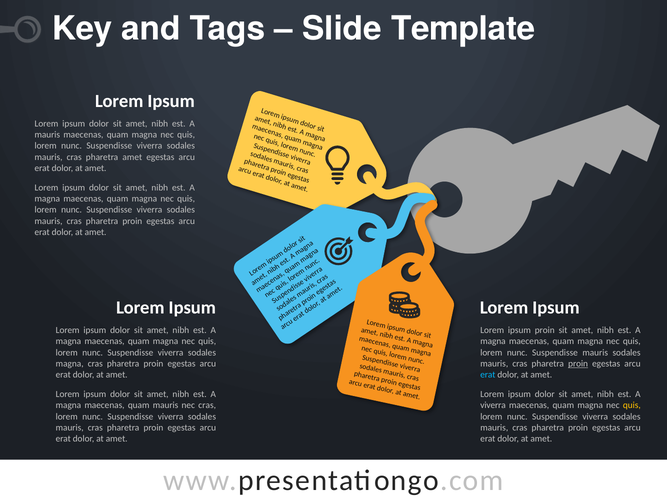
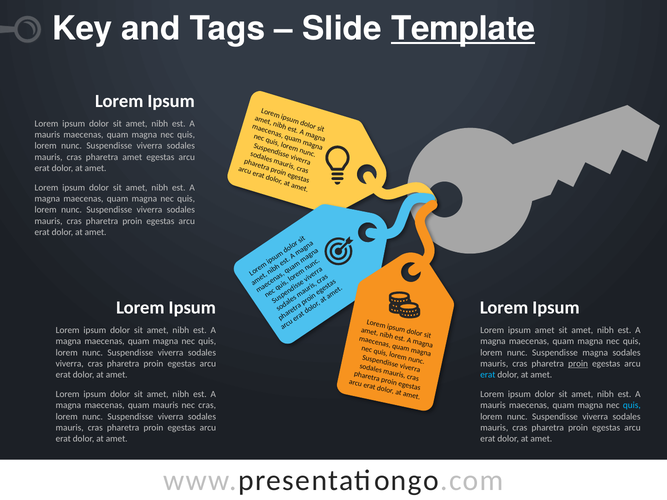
Template underline: none -> present
ipsum proin: proin -> amet
Suspendisse mauris: mauris -> magna
magna at (70, 364): magna -> viverra
viverra at (493, 406): viverra -> mauris
quis at (632, 406) colour: yellow -> light blue
